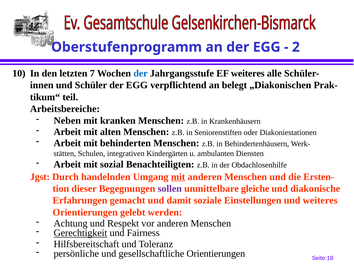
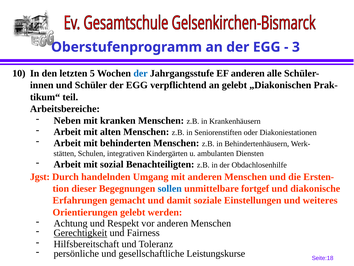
2: 2 -> 3
7: 7 -> 5
EF weiteres: weiteres -> anderen
an belegt: belegt -> gelebt
mit at (178, 176) underline: present -> none
sollen colour: purple -> blue
gleiche: gleiche -> fortgef
gesellschaftliche Orientierungen: Orientierungen -> Leistungskurse
